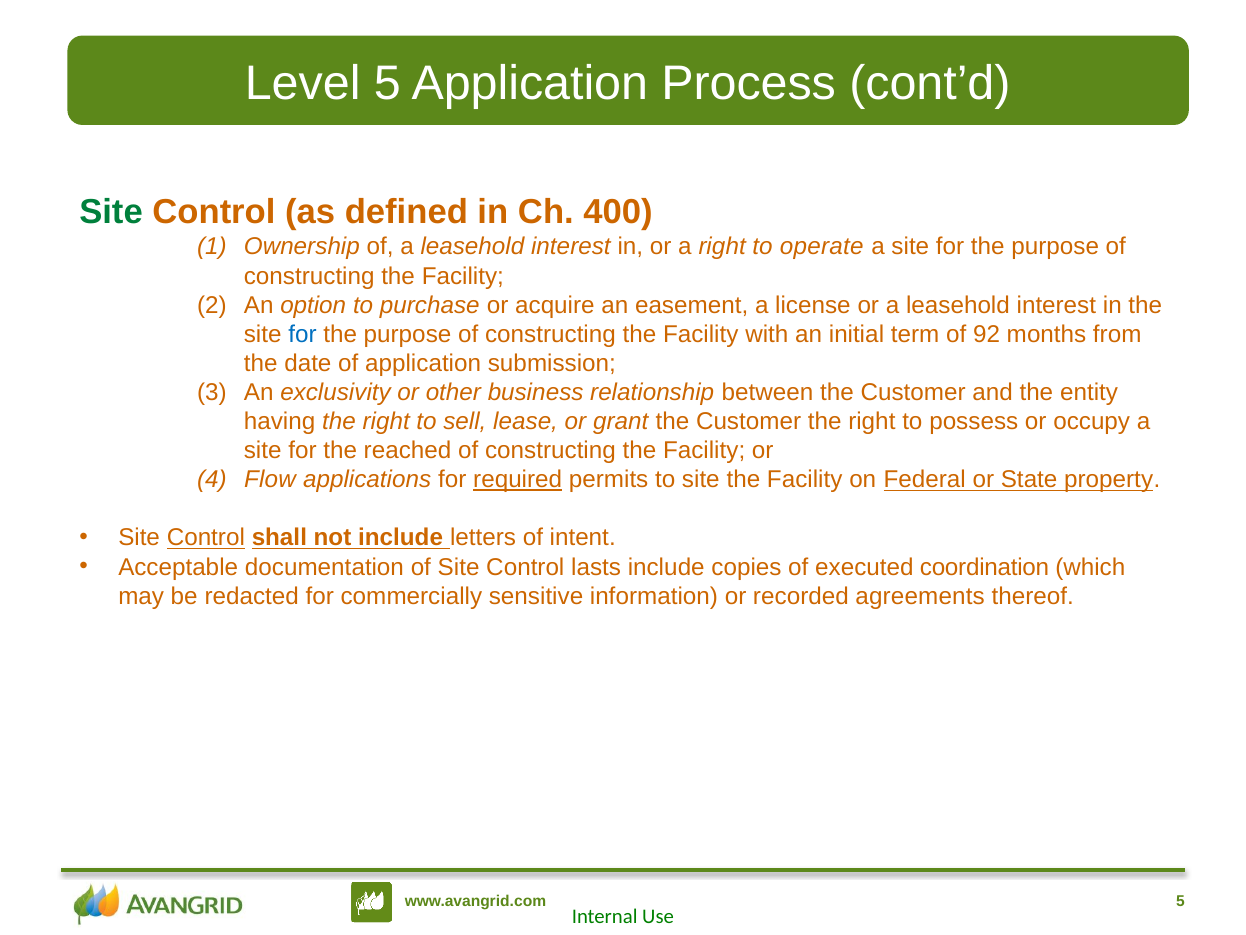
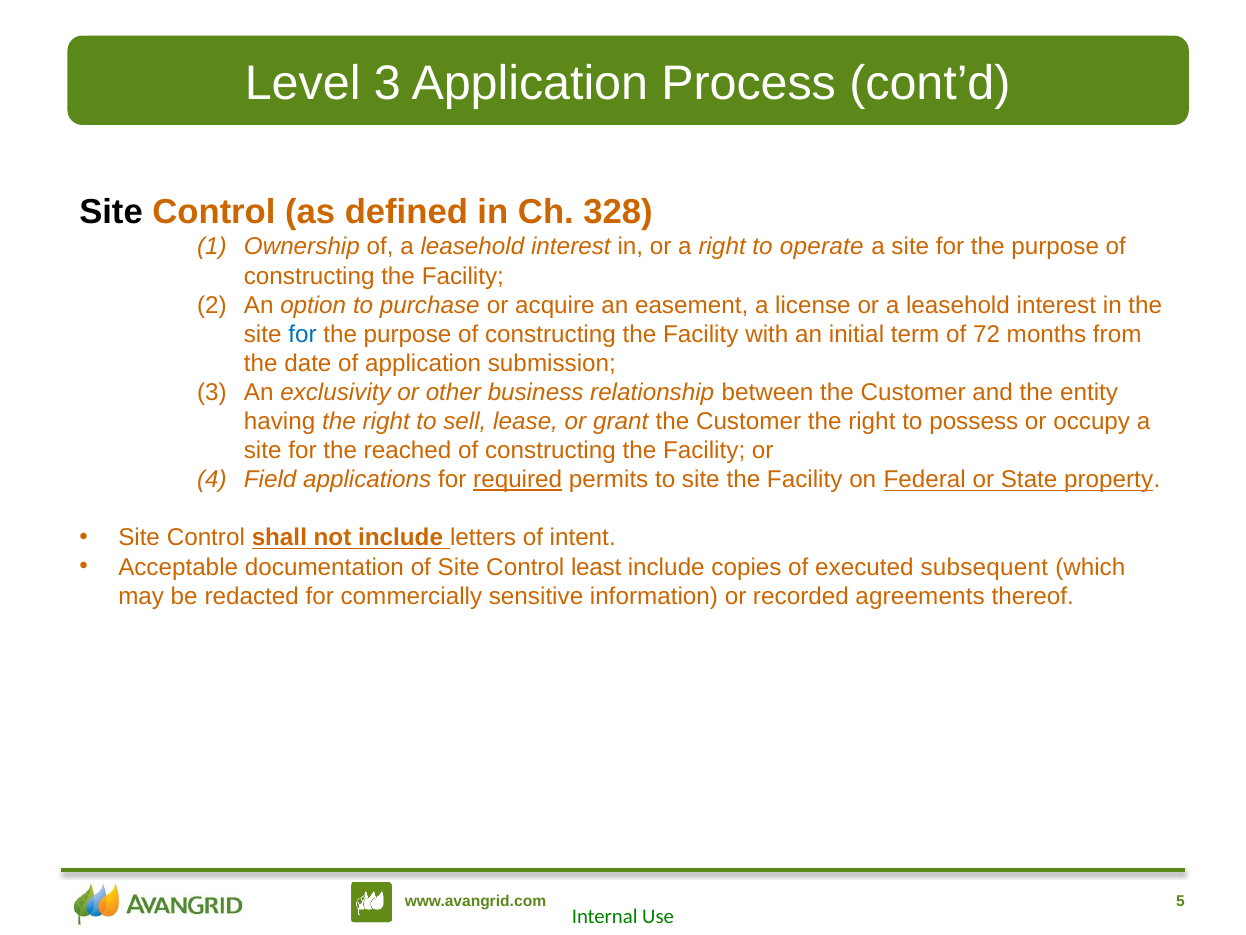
Level 5: 5 -> 3
Site at (111, 212) colour: green -> black
400: 400 -> 328
92: 92 -> 72
Flow: Flow -> Field
Control at (206, 538) underline: present -> none
lasts: lasts -> least
coordination: coordination -> subsequent
